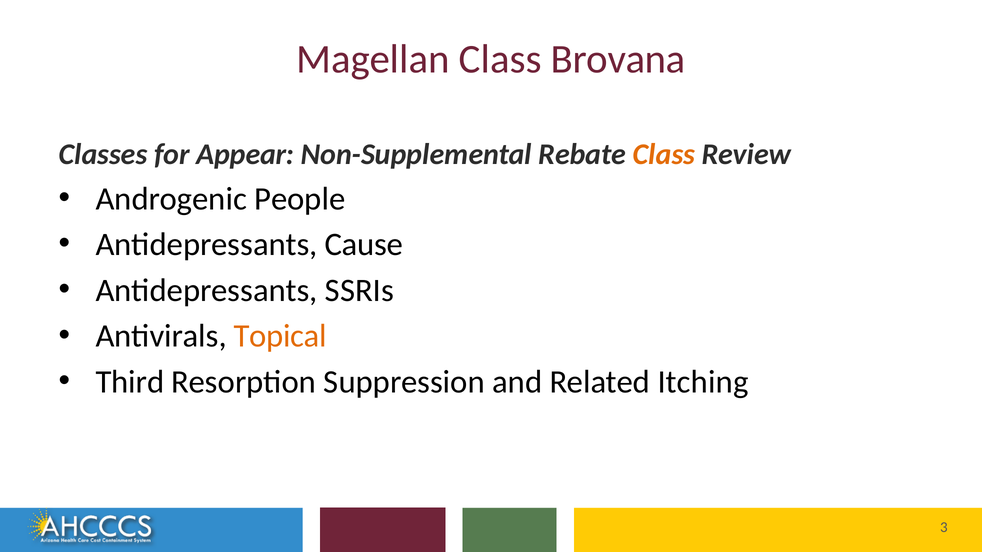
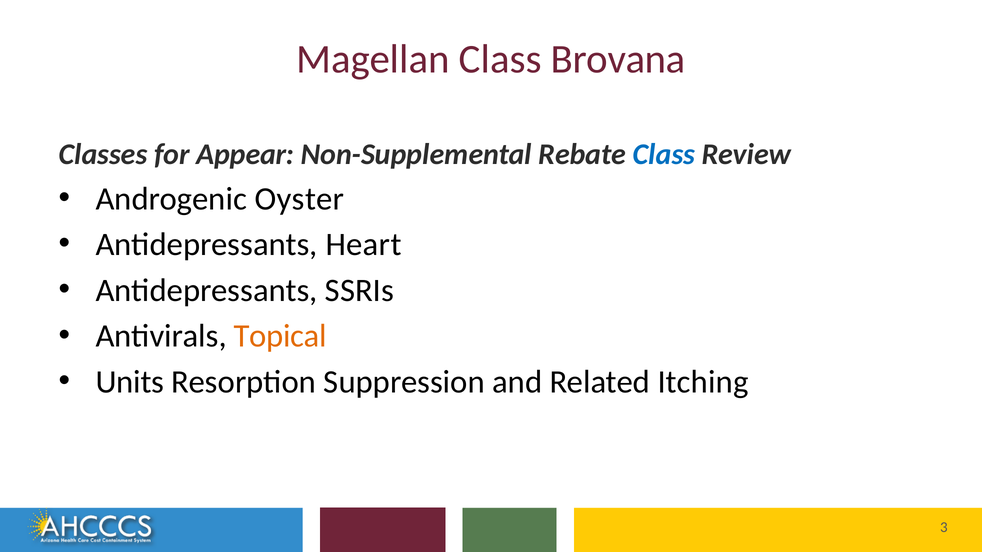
Class at (664, 154) colour: orange -> blue
People: People -> Oyster
Cause: Cause -> Heart
Third: Third -> Units
